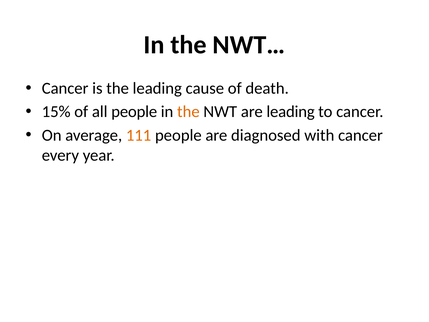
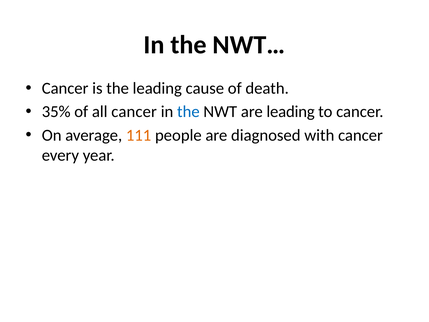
15%: 15% -> 35%
all people: people -> cancer
the at (188, 112) colour: orange -> blue
